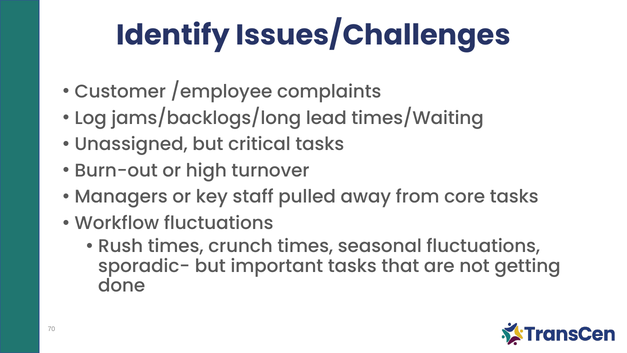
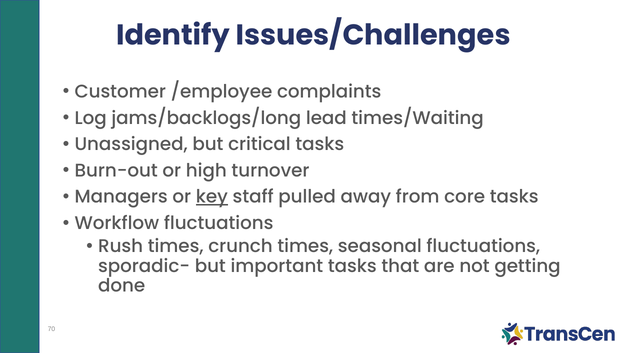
key underline: none -> present
